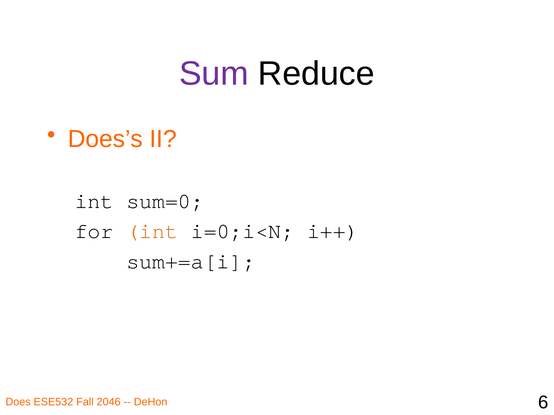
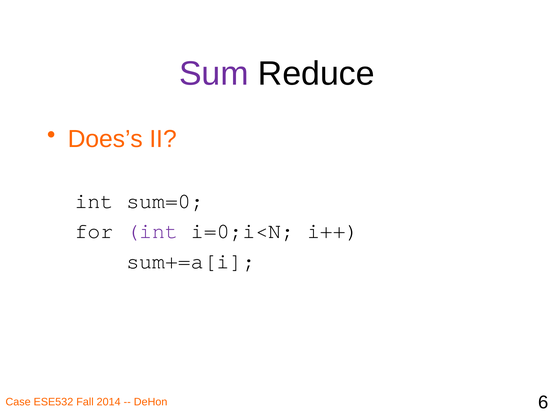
int at (152, 231) colour: orange -> purple
Does: Does -> Case
2046: 2046 -> 2014
